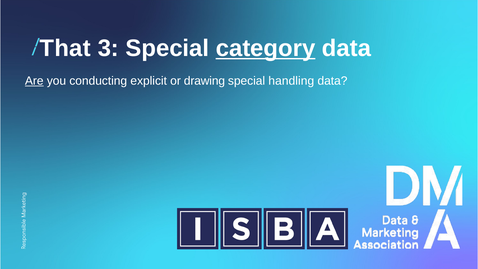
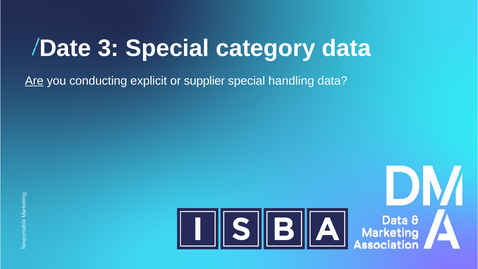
That: That -> Date
category underline: present -> none
drawing: drawing -> supplier
